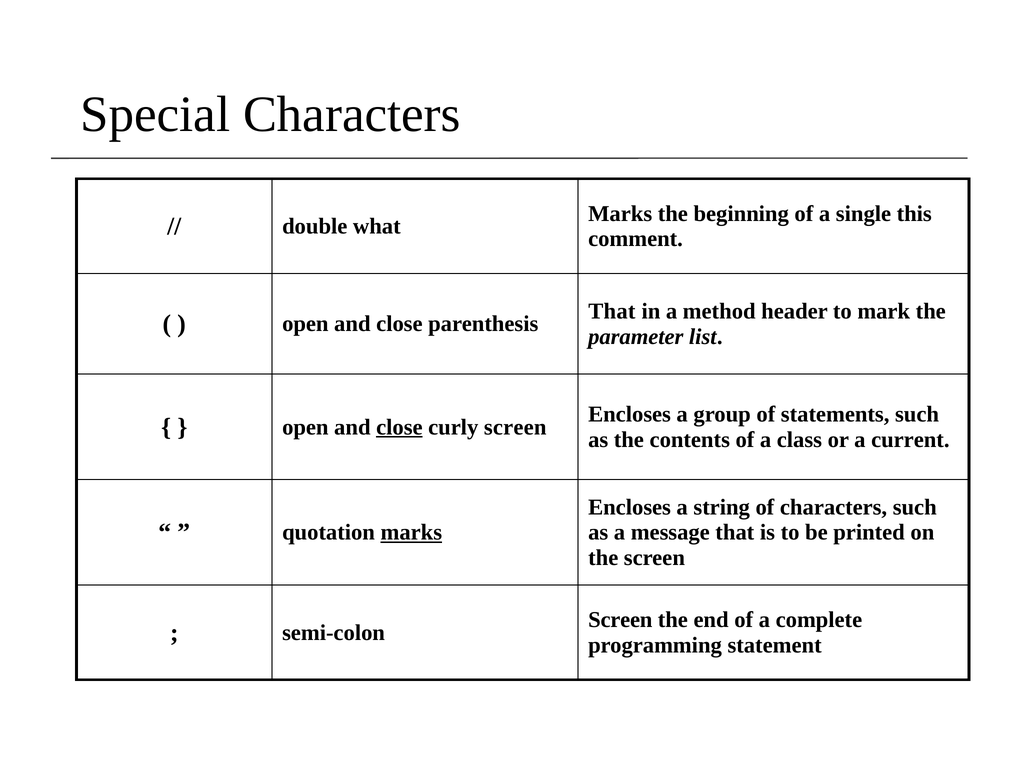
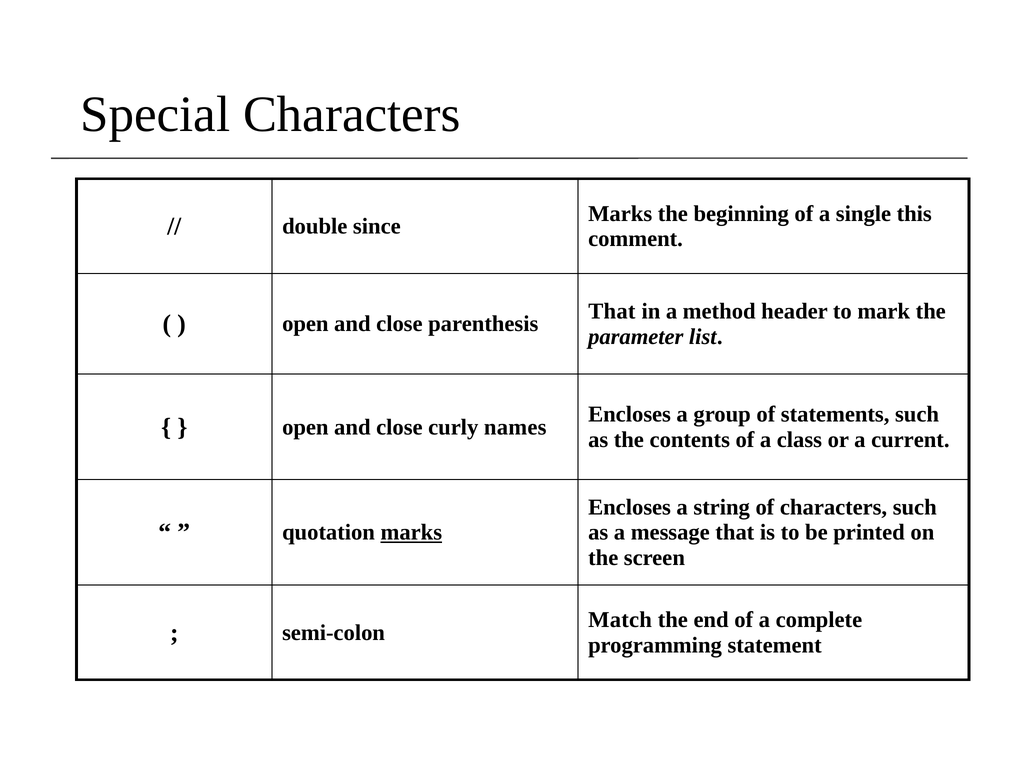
what: what -> since
close at (399, 427) underline: present -> none
curly screen: screen -> names
Screen at (620, 620): Screen -> Match
